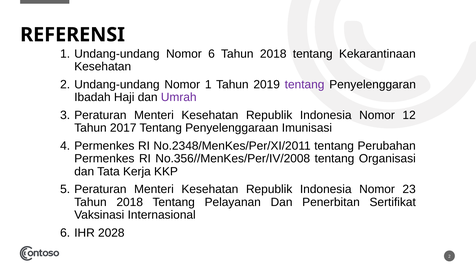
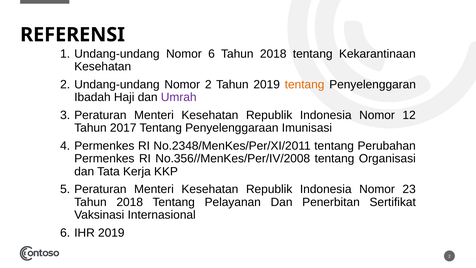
Nomor 1: 1 -> 2
tentang at (305, 84) colour: purple -> orange
IHR 2028: 2028 -> 2019
